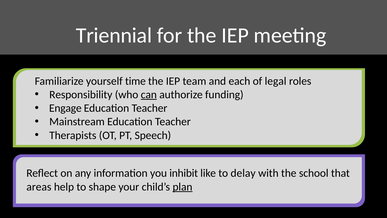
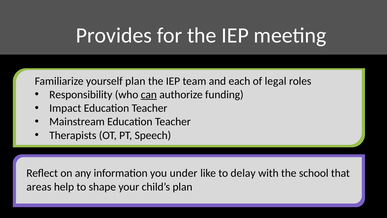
Triennial: Triennial -> Provides
yourself time: time -> plan
Engage: Engage -> Impact
inhibit: inhibit -> under
plan at (182, 187) underline: present -> none
